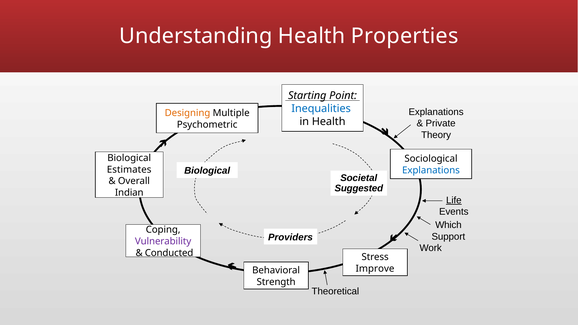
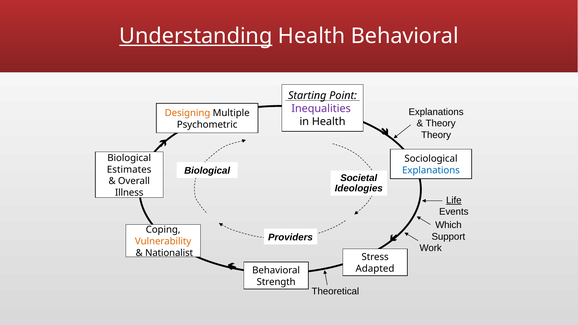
Understanding underline: none -> present
Health Properties: Properties -> Behavioral
Inequalities colour: blue -> purple
Private at (441, 123): Private -> Theory
Suggested: Suggested -> Ideologies
Indian: Indian -> Illness
Vulnerability colour: purple -> orange
Conducted: Conducted -> Nationalist
Improve: Improve -> Adapted
